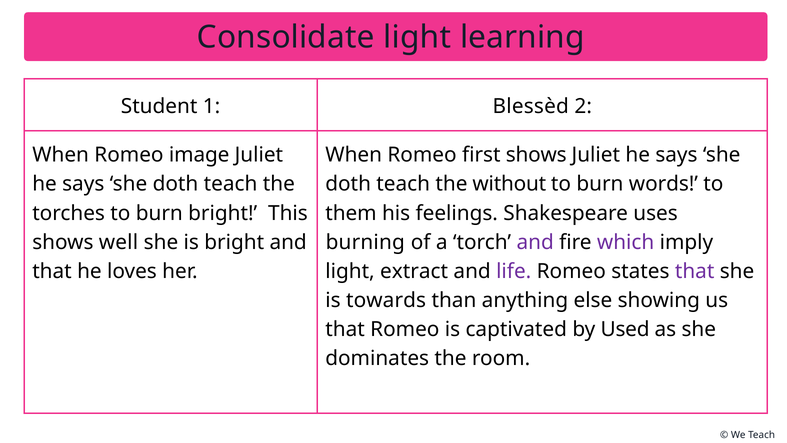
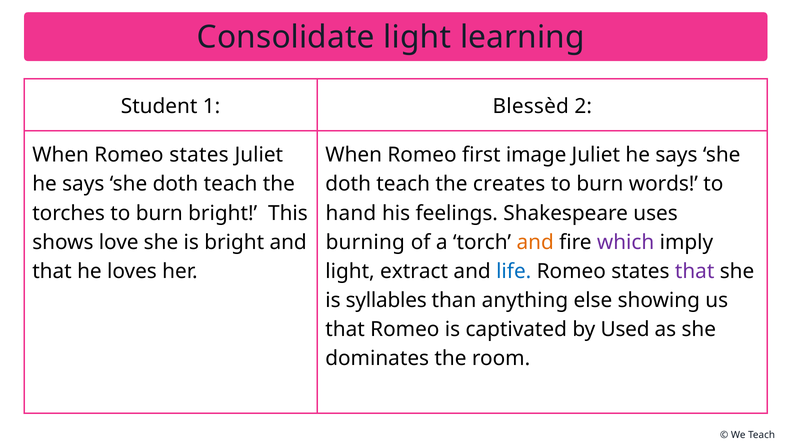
When Romeo image: image -> states
first shows: shows -> image
without: without -> creates
them: them -> hand
well: well -> love
and at (535, 242) colour: purple -> orange
life colour: purple -> blue
towards: towards -> syllables
